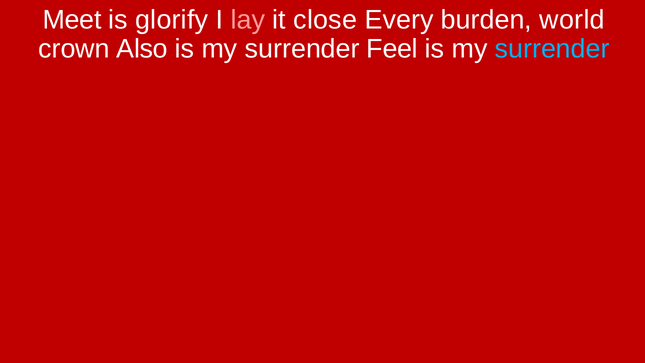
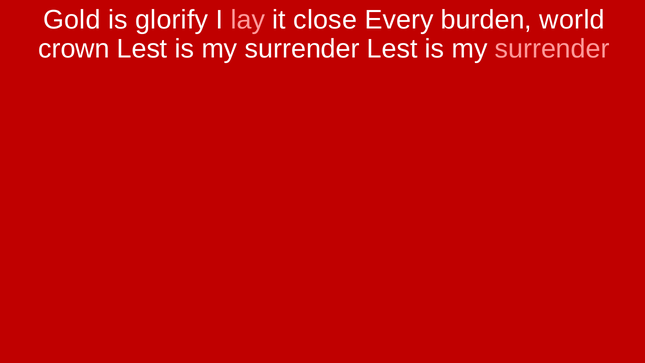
Meet: Meet -> Gold
crown Also: Also -> Lest
surrender Feel: Feel -> Lest
surrender at (552, 49) colour: light blue -> pink
